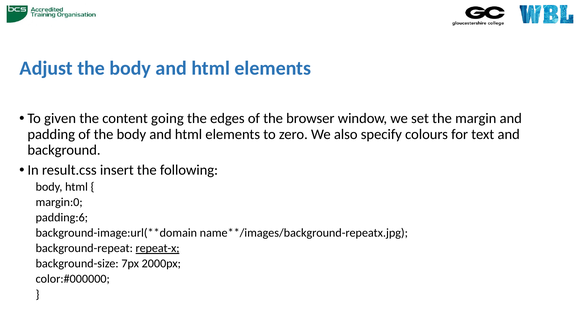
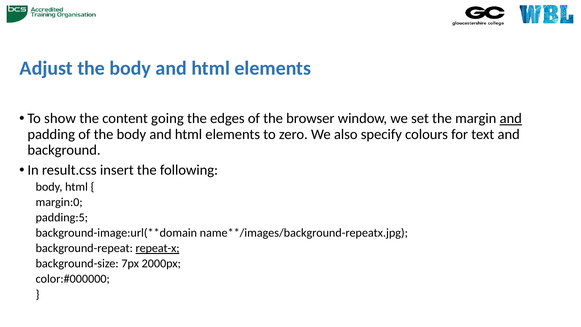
given: given -> show
and at (511, 118) underline: none -> present
padding:6: padding:6 -> padding:5
